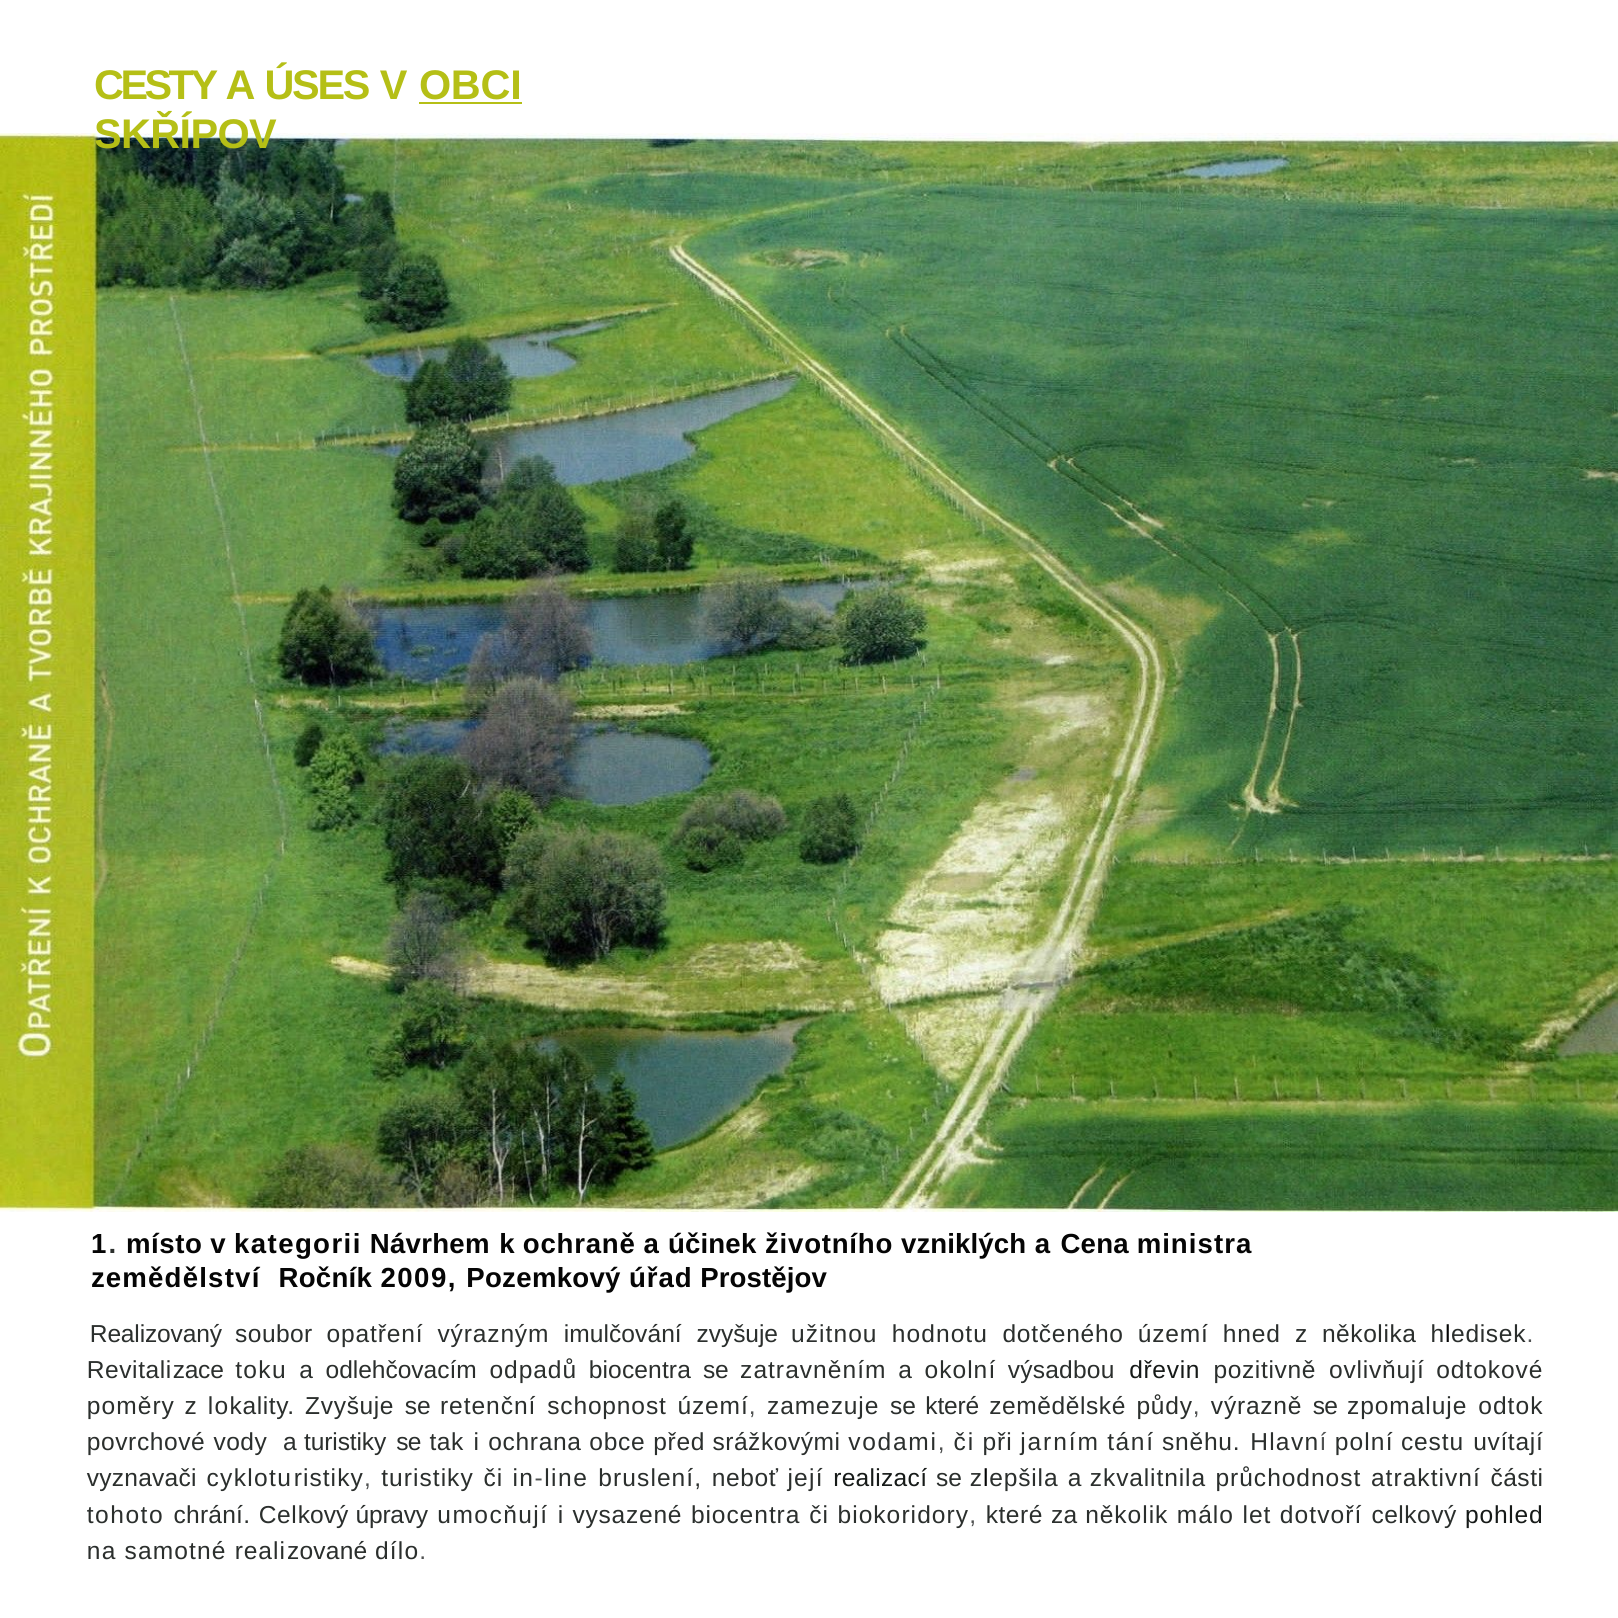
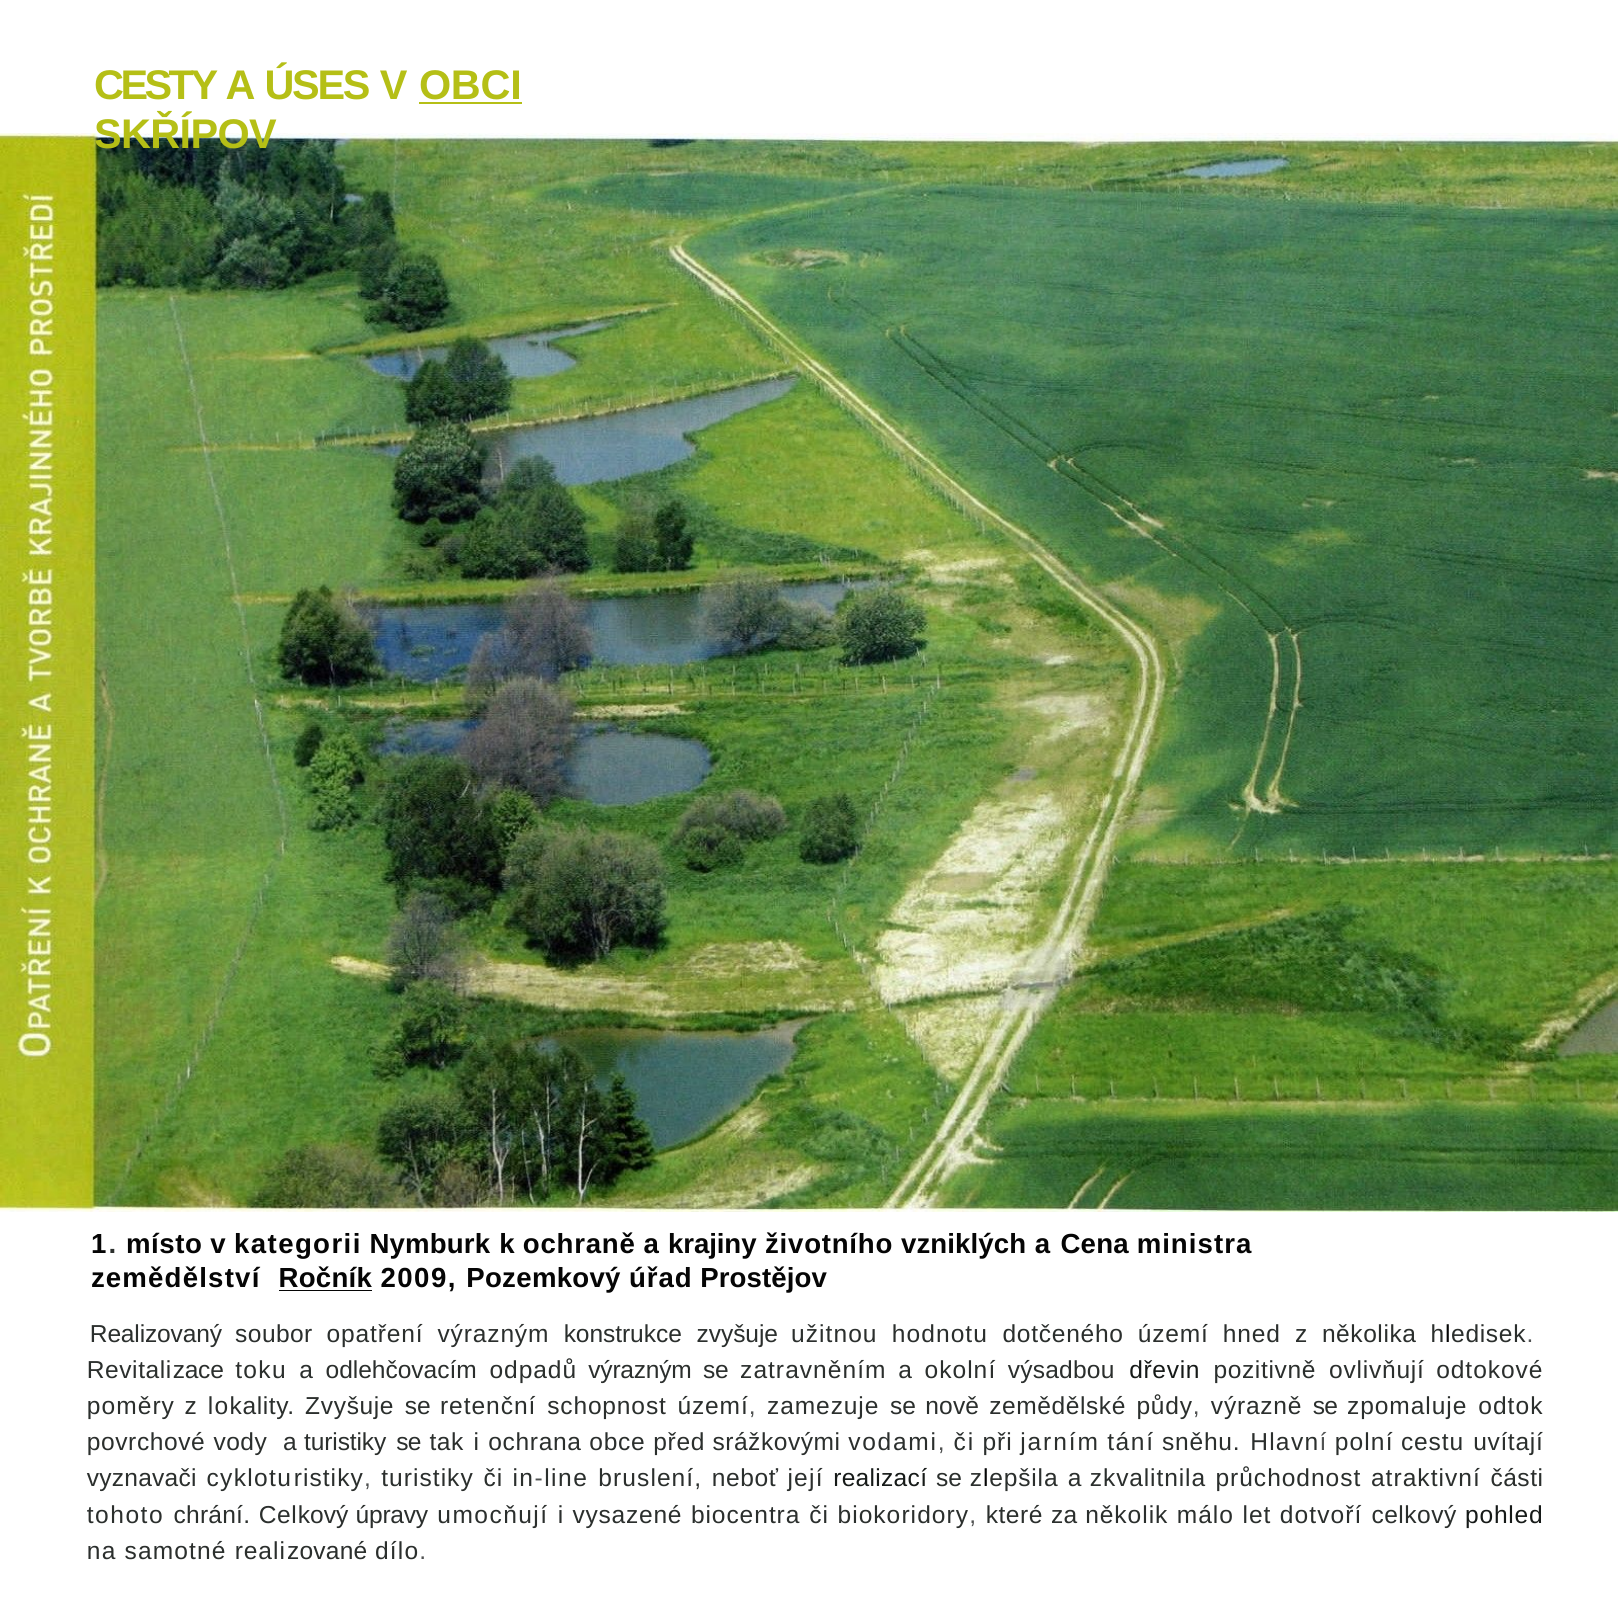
Návrhem: Návrhem -> Nymburk
účinek: účinek -> krajiny
Ročník underline: none -> present
imulčování: imulčování -> konstrukce
odpadů biocentra: biocentra -> výrazným
se které: které -> nově
